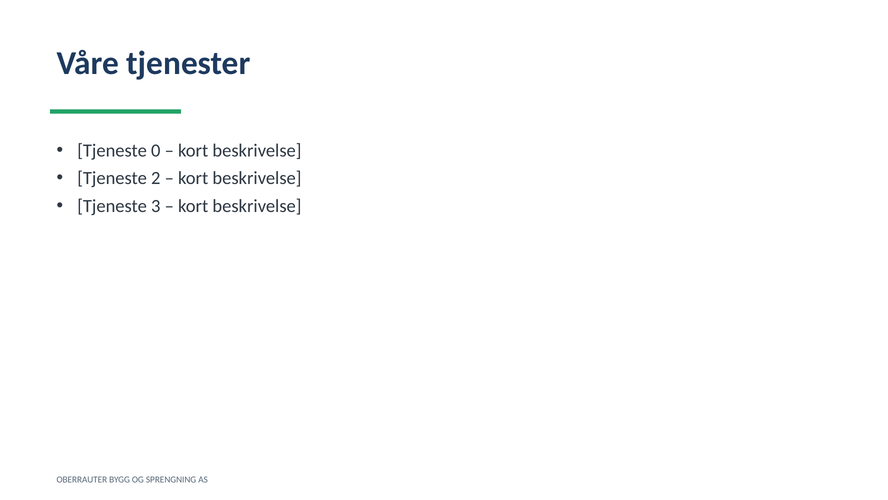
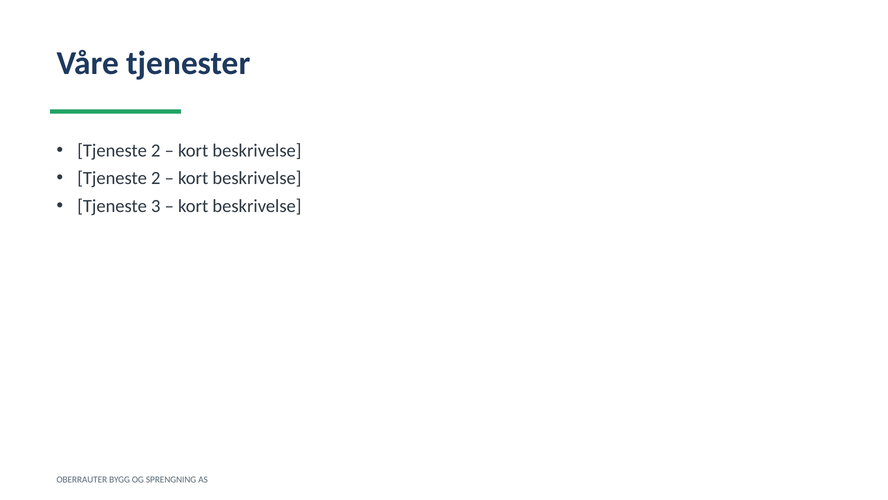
0 at (156, 150): 0 -> 2
